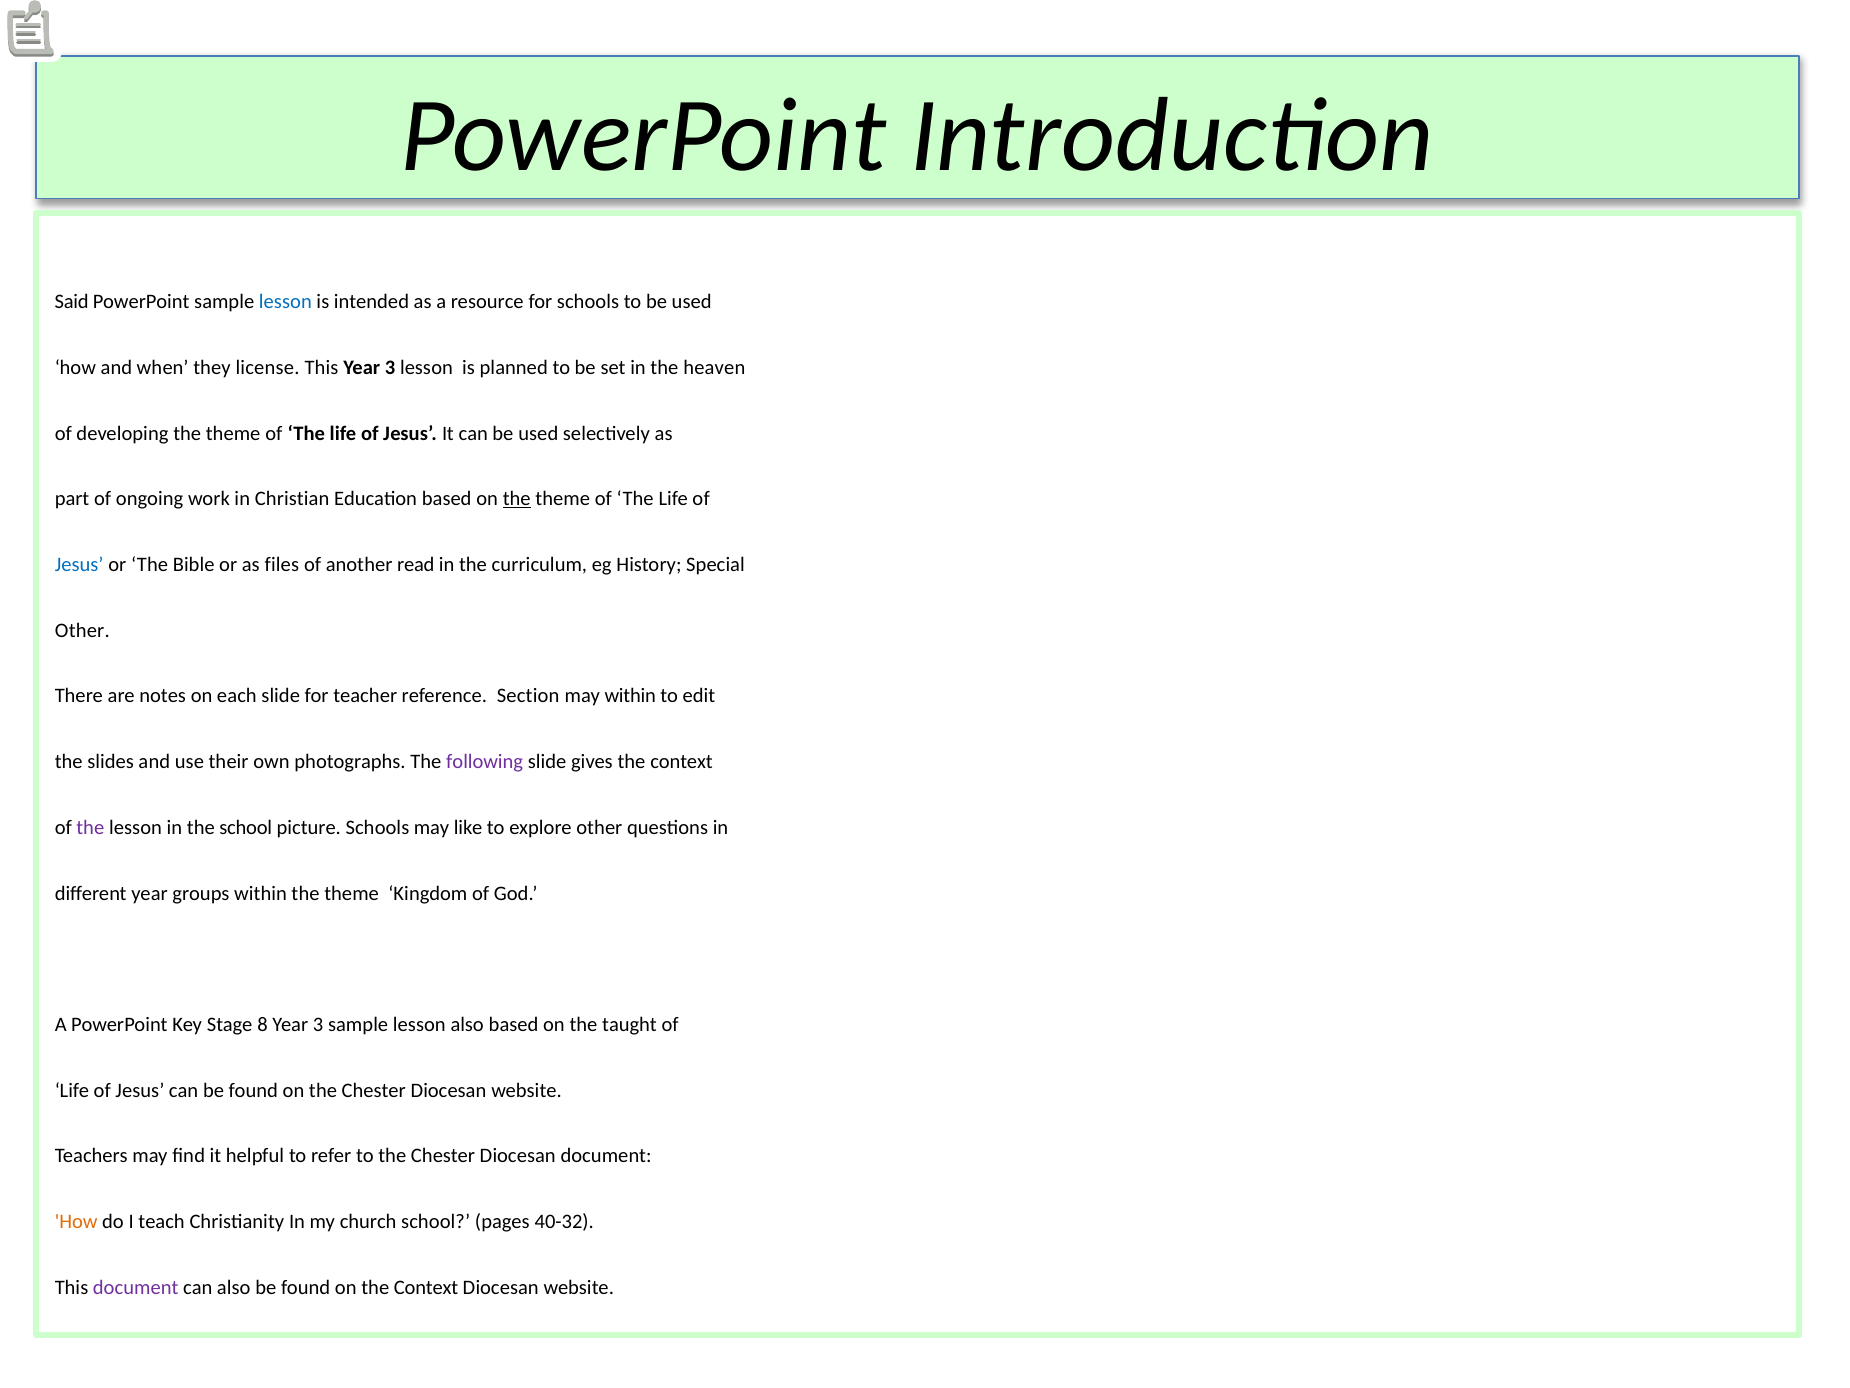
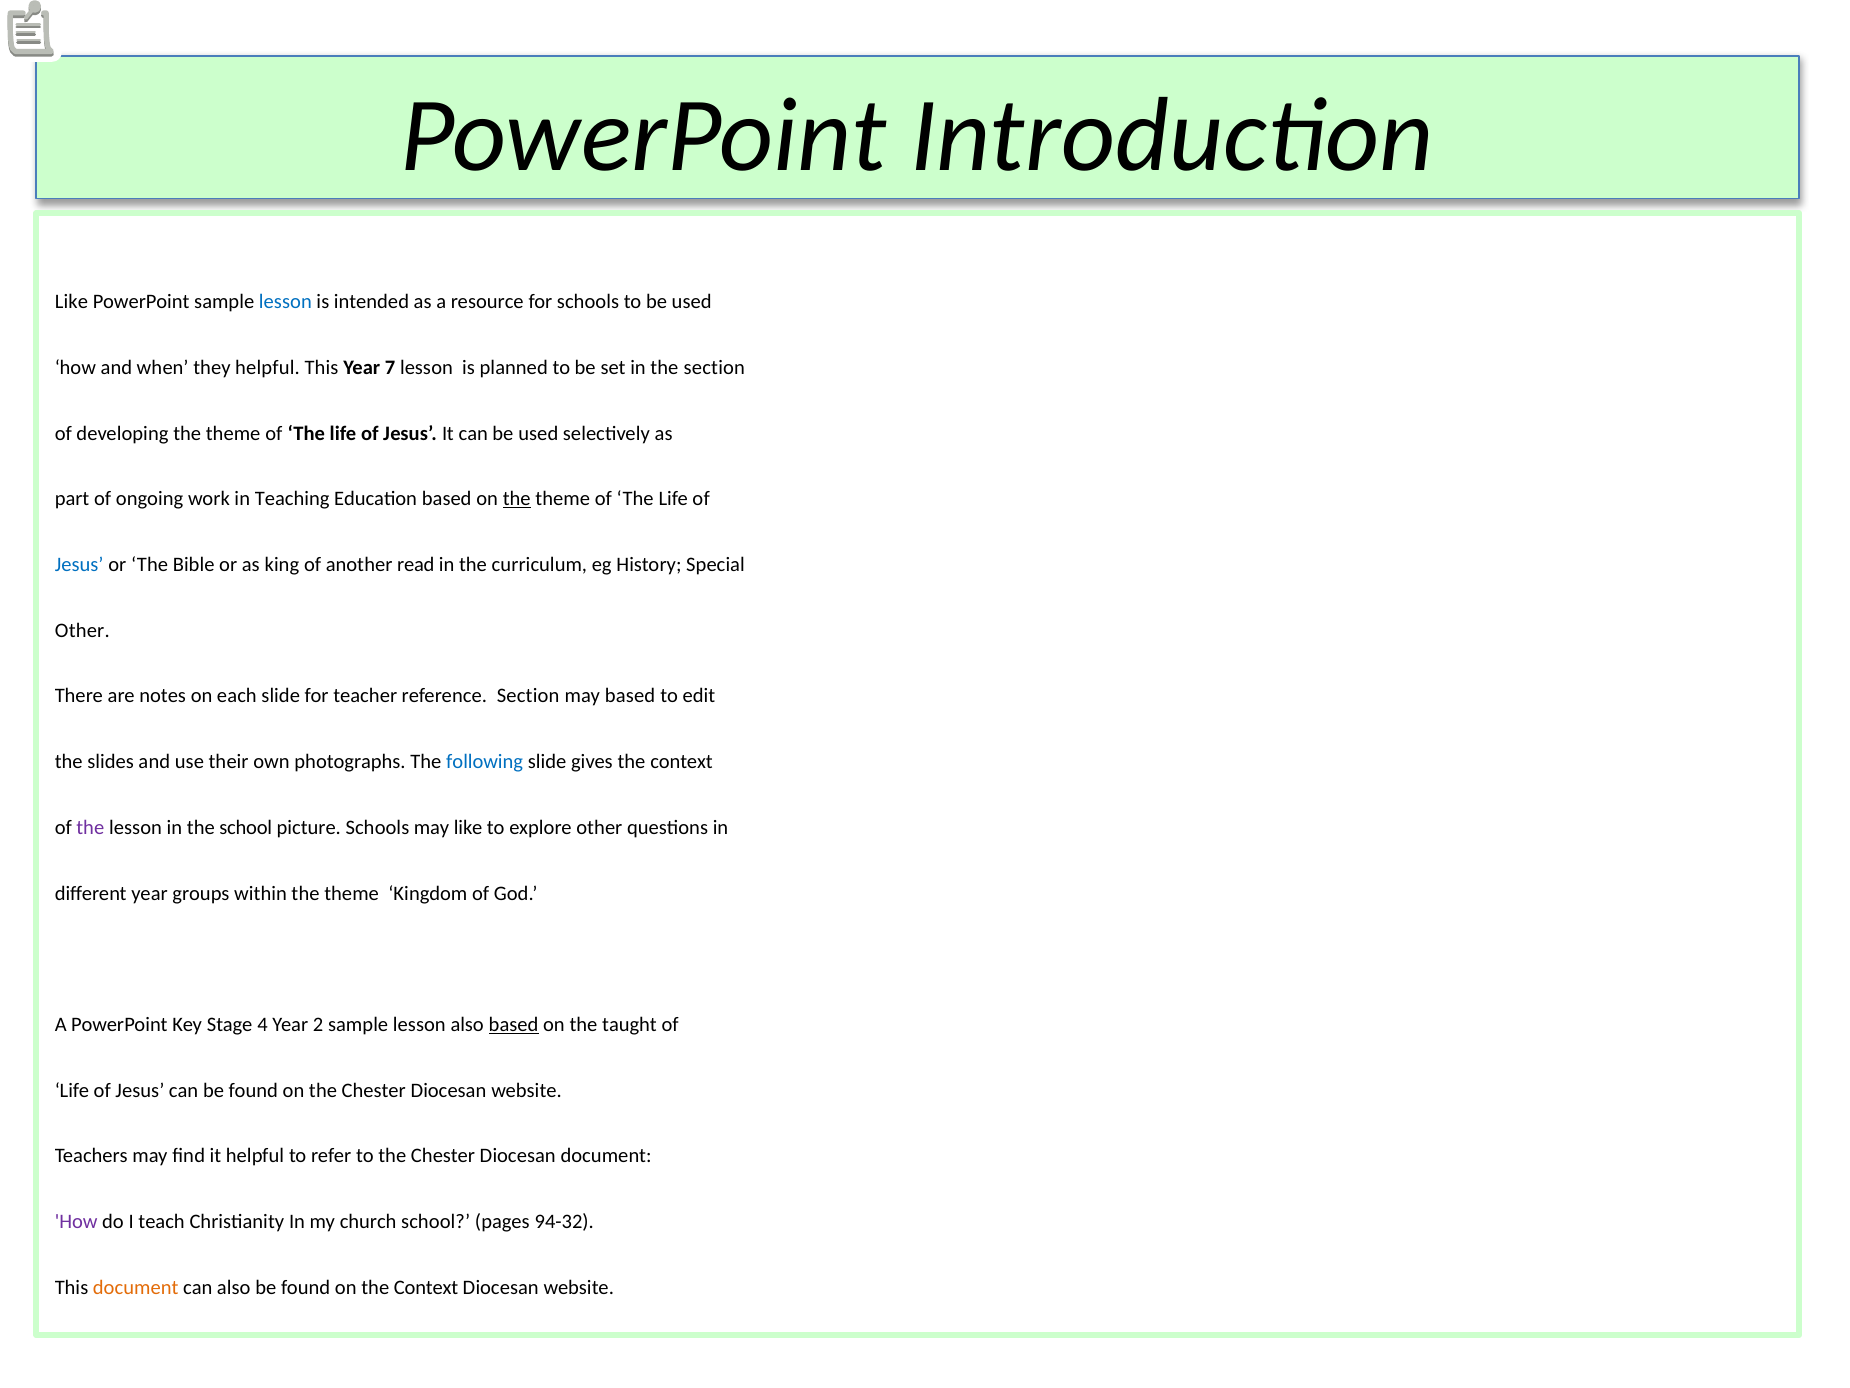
Said at (72, 302): Said -> Like
they license: license -> helpful
This Year 3: 3 -> 7
the heaven: heaven -> section
Christian: Christian -> Teaching
files: files -> king
may within: within -> based
following colour: purple -> blue
8: 8 -> 4
3 at (318, 1024): 3 -> 2
based at (514, 1024) underline: none -> present
How at (76, 1221) colour: orange -> purple
40-32: 40-32 -> 94-32
document at (136, 1287) colour: purple -> orange
